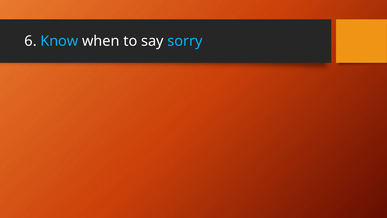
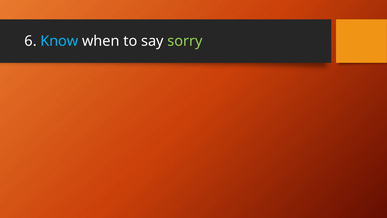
sorry colour: light blue -> light green
